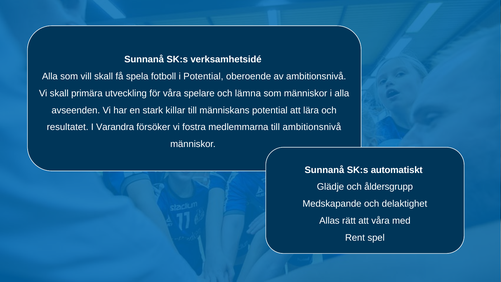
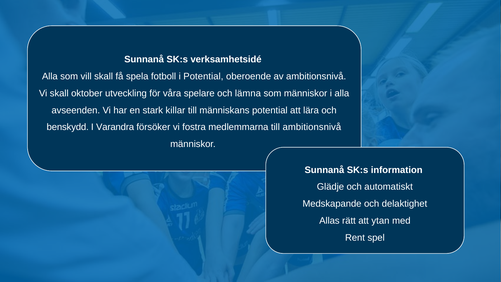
primära: primära -> oktober
resultatet: resultatet -> benskydd
automatiskt: automatiskt -> information
åldersgrupp: åldersgrupp -> automatiskt
att våra: våra -> ytan
